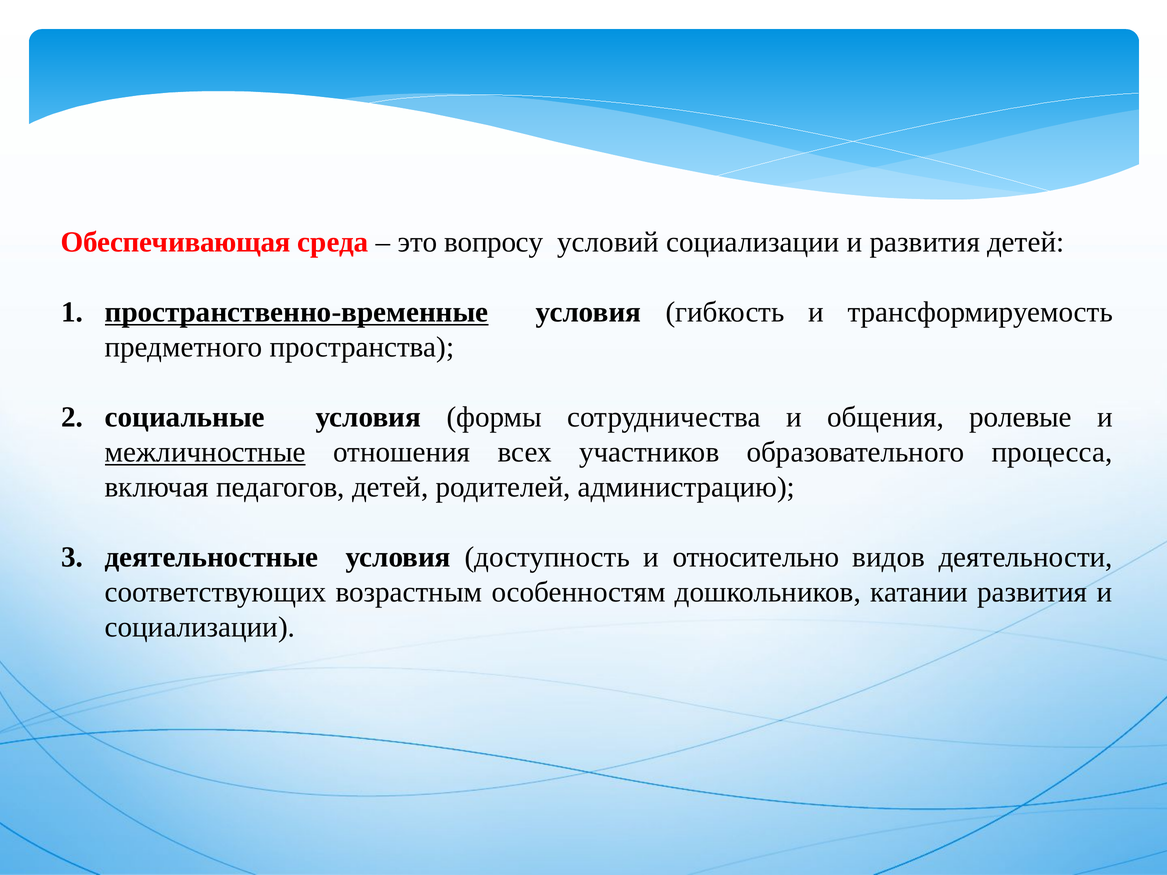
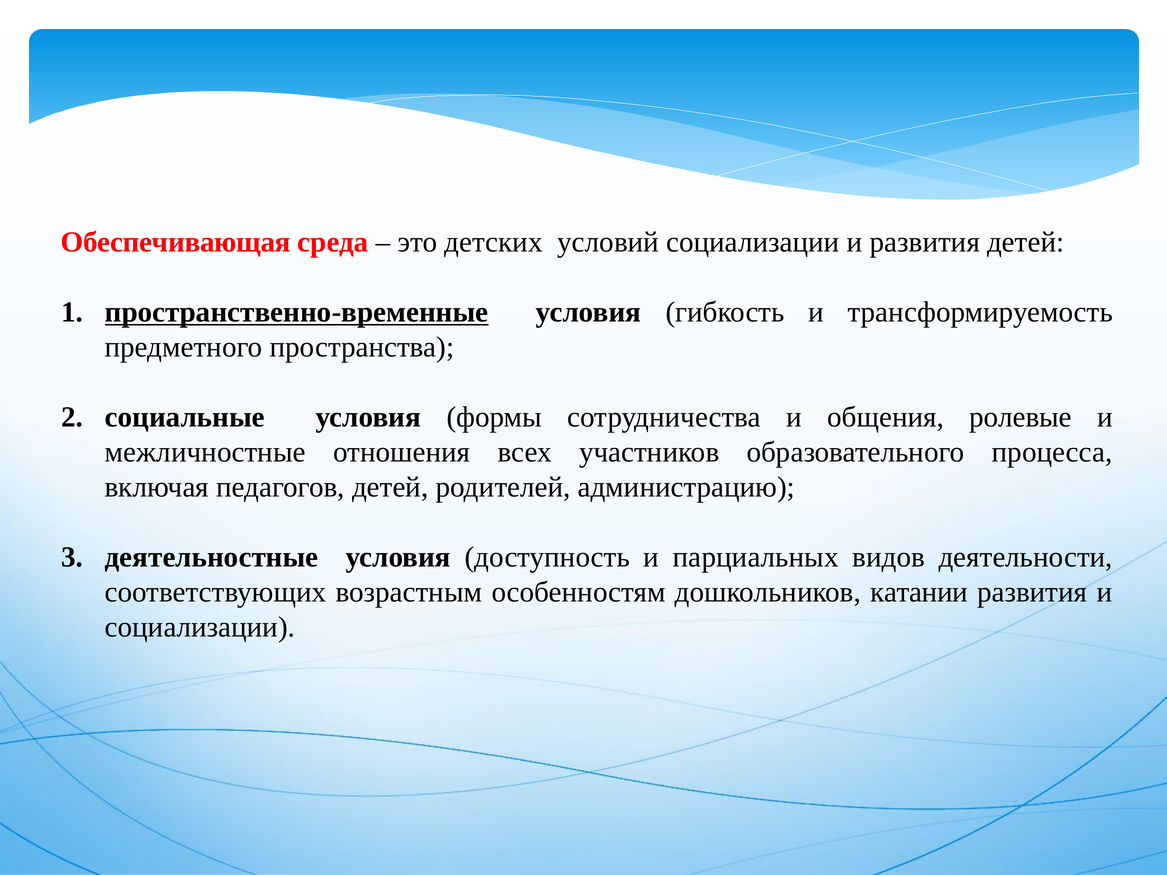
вопросу: вопросу -> детских
межличностные underline: present -> none
относительно: относительно -> парциальных
